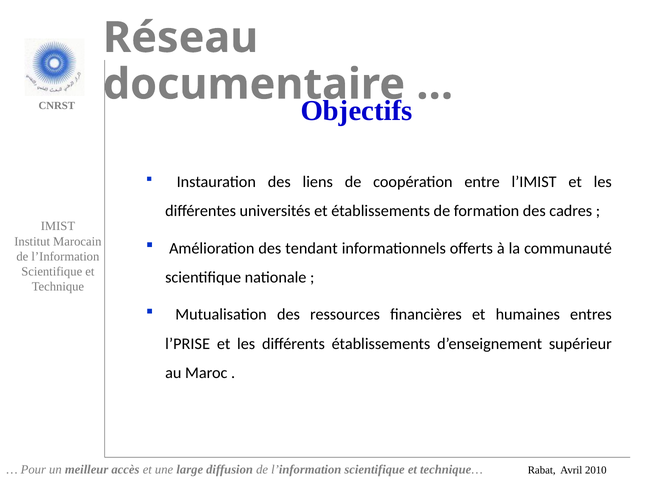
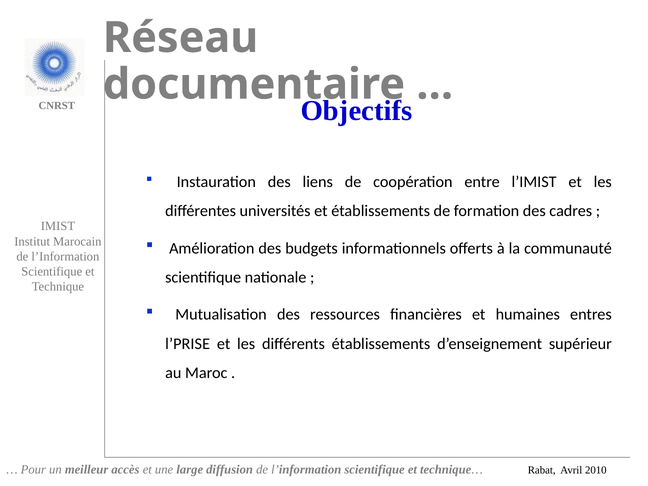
tendant: tendant -> budgets
